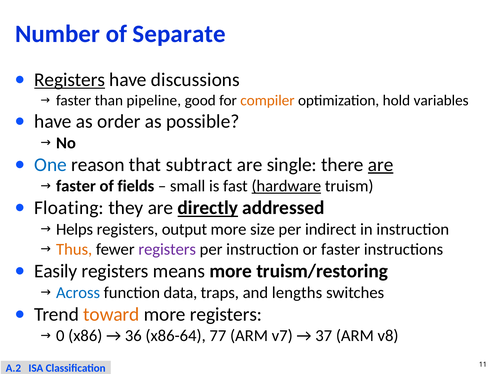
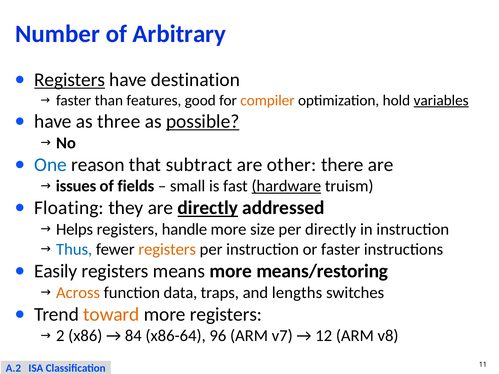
Separate: Separate -> Arbitrary
discussions: discussions -> destination
pipeline: pipeline -> features
variables underline: none -> present
order: order -> three
possible underline: none -> present
single: single -> other
are at (381, 165) underline: present -> none
faster at (76, 186): faster -> issues
output: output -> handle
per indirect: indirect -> directly
Thus colour: orange -> blue
registers at (167, 249) colour: purple -> orange
truism/restoring: truism/restoring -> means/restoring
Across colour: blue -> orange
0: 0 -> 2
36: 36 -> 84
77: 77 -> 96
37: 37 -> 12
